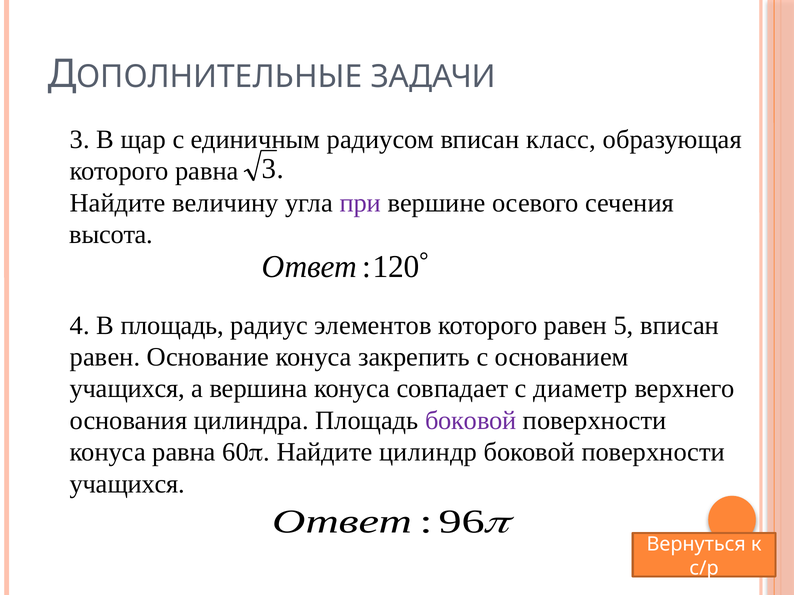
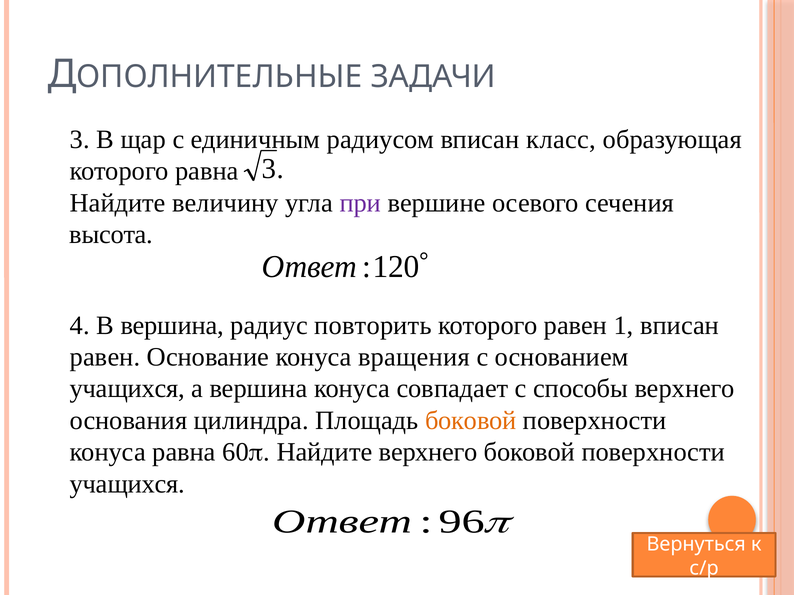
В площадь: площадь -> вершина
элементов: элементов -> повторить
5: 5 -> 1
закрепить: закрепить -> вращения
диаметр: диаметр -> способы
боковой at (471, 421) colour: purple -> orange
Найдите цилиндр: цилиндр -> верхнего
